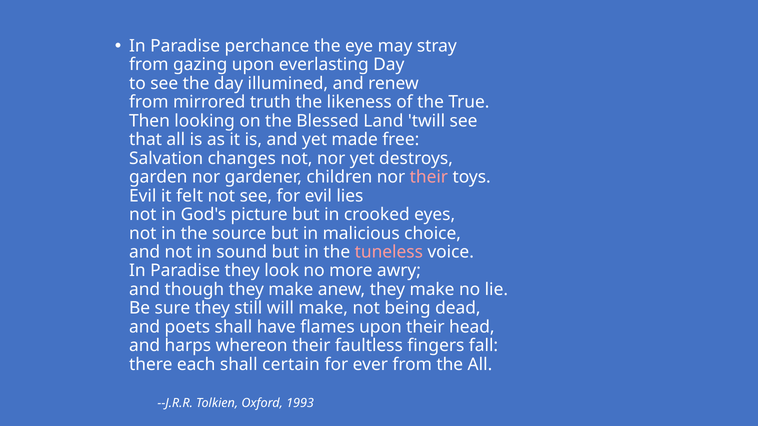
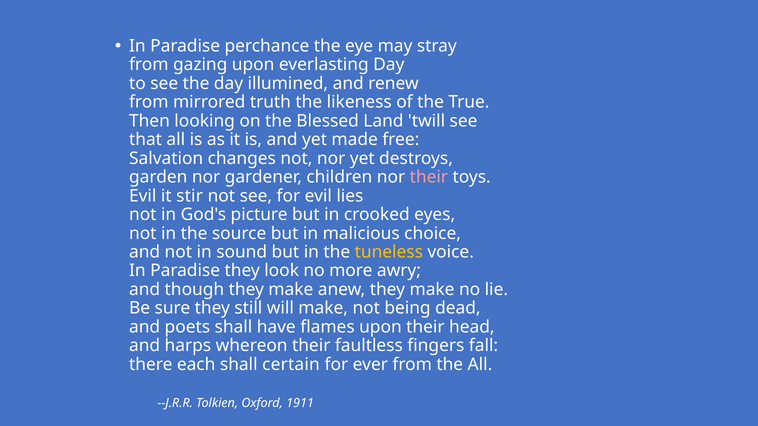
felt: felt -> stir
tuneless colour: pink -> yellow
1993: 1993 -> 1911
